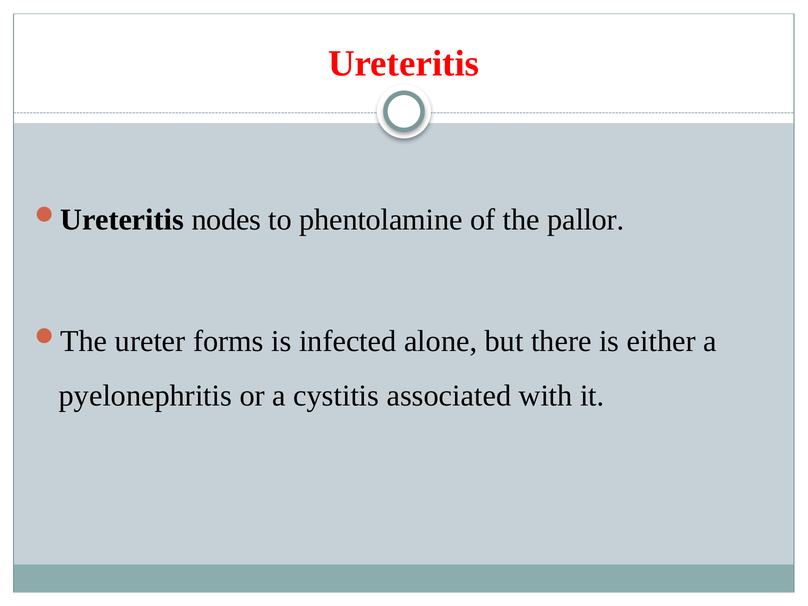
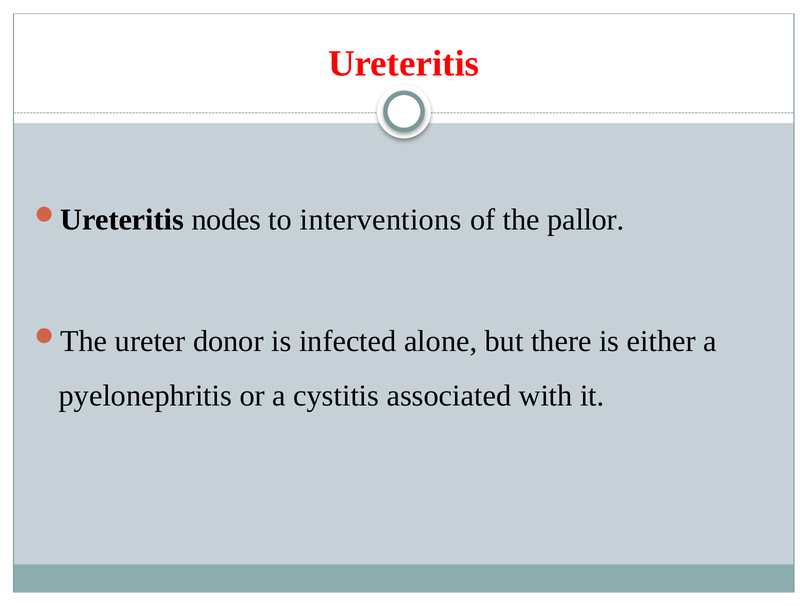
phentolamine: phentolamine -> interventions
forms: forms -> donor
